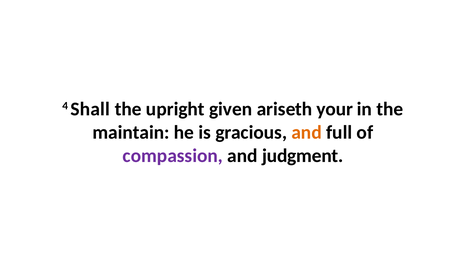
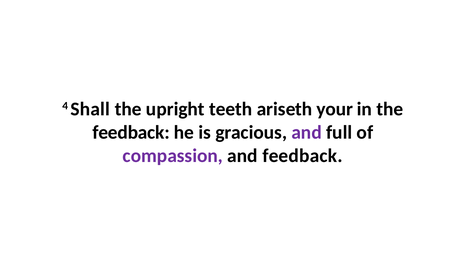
given: given -> teeth
maintain at (131, 132): maintain -> feedback
and at (307, 132) colour: orange -> purple
and judgment: judgment -> feedback
